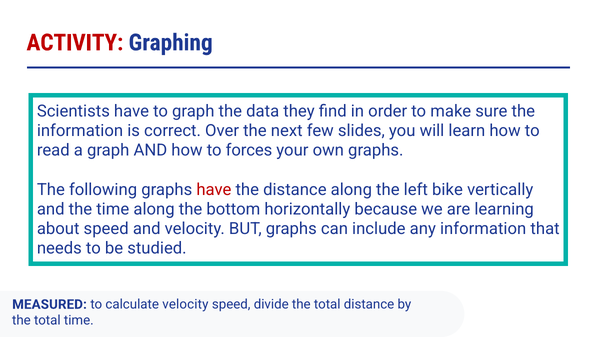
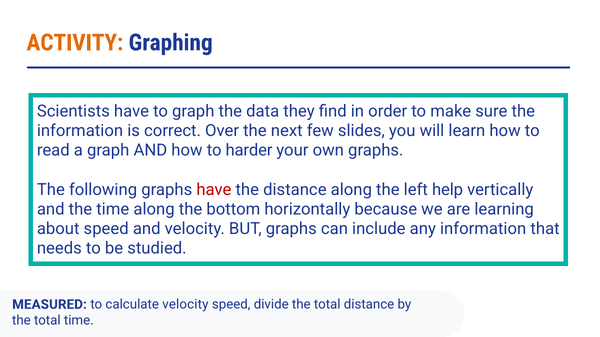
ACTIVITY colour: red -> orange
forces: forces -> harder
bike: bike -> help
